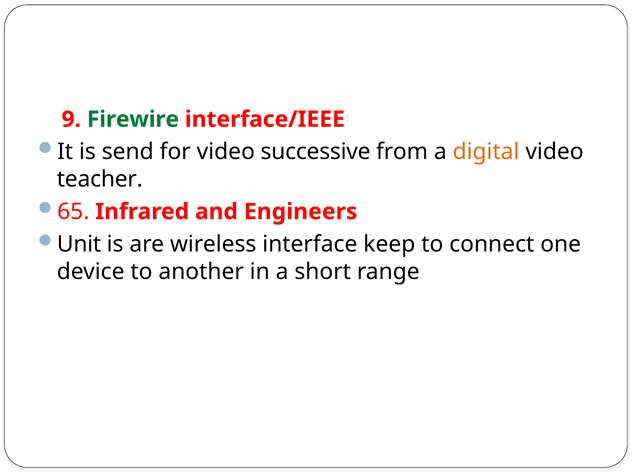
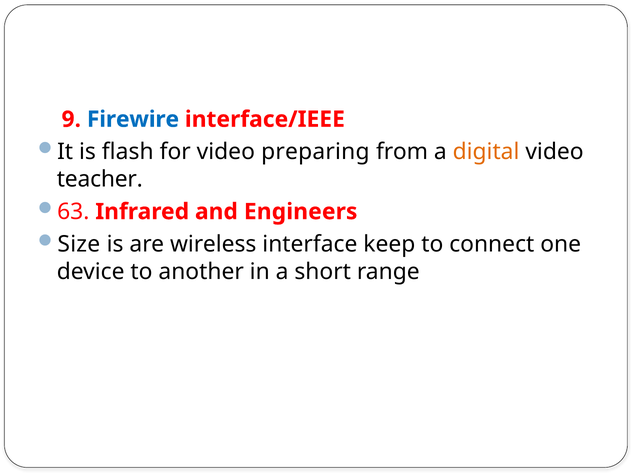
Firewire colour: green -> blue
send: send -> flash
successive: successive -> preparing
65: 65 -> 63
Unit: Unit -> Size
